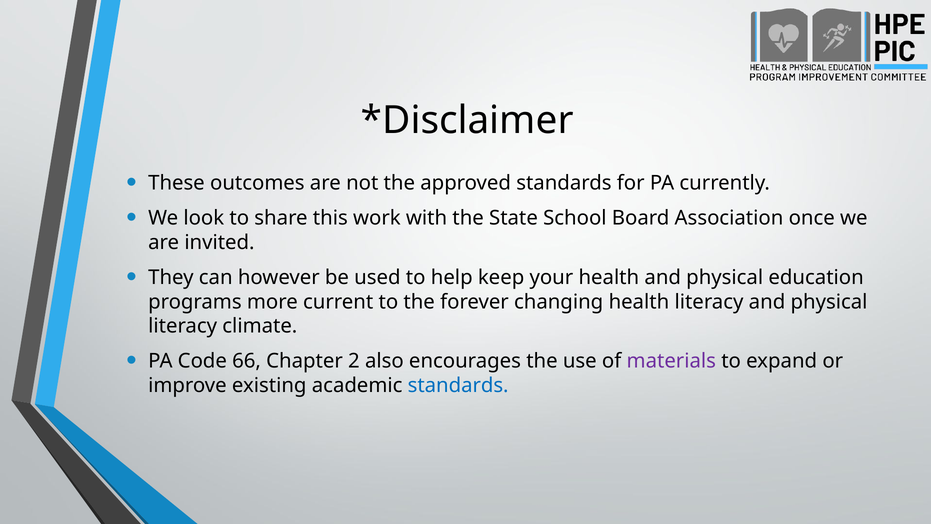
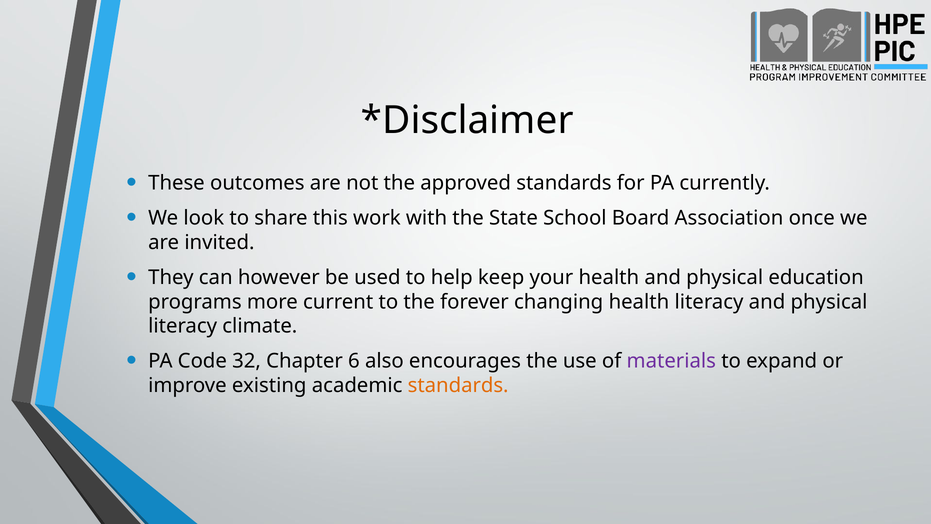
66: 66 -> 32
2: 2 -> 6
standards at (458, 385) colour: blue -> orange
